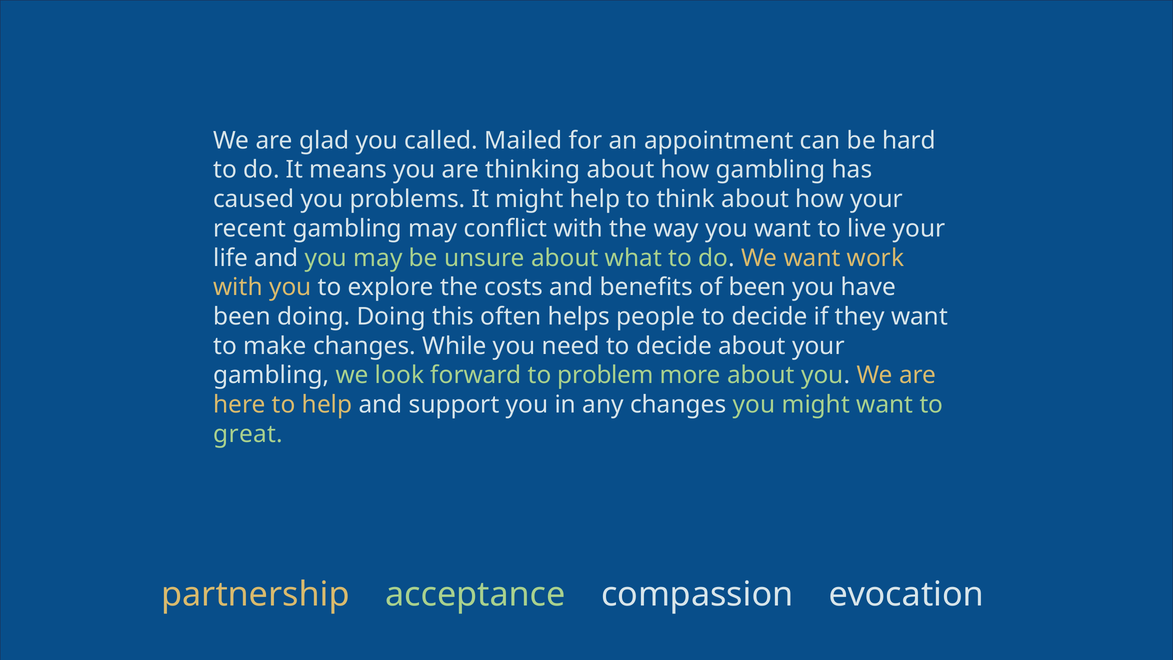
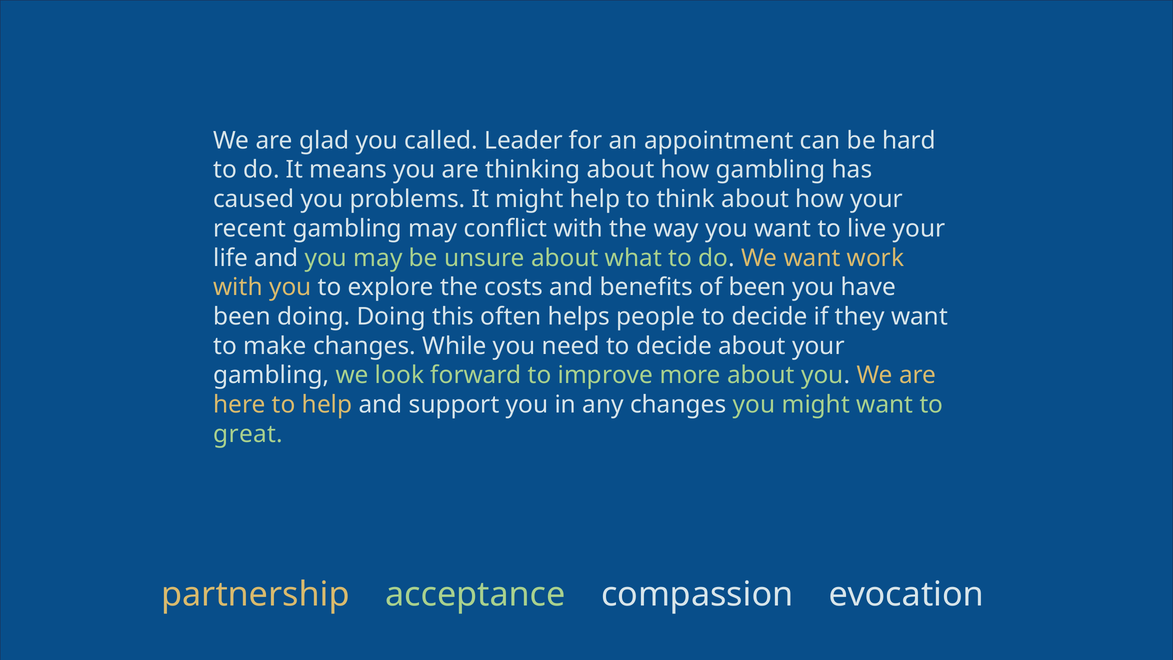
Mailed: Mailed -> Leader
problem: problem -> improve
